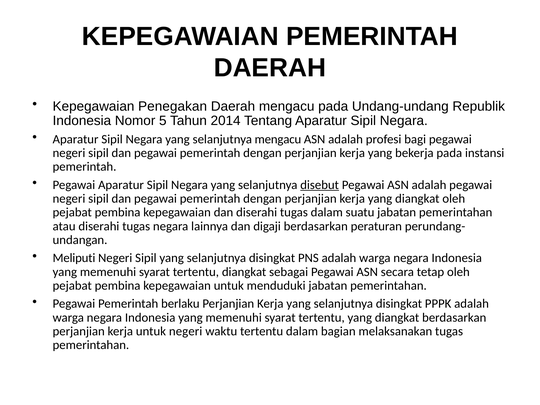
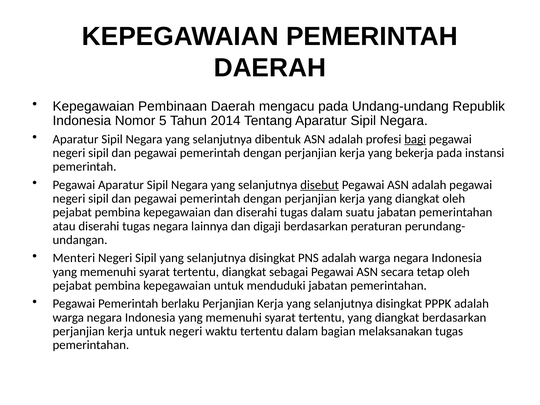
Penegakan: Penegakan -> Pembinaan
selanjutnya mengacu: mengacu -> dibentuk
bagi underline: none -> present
Meliputi: Meliputi -> Menteri
